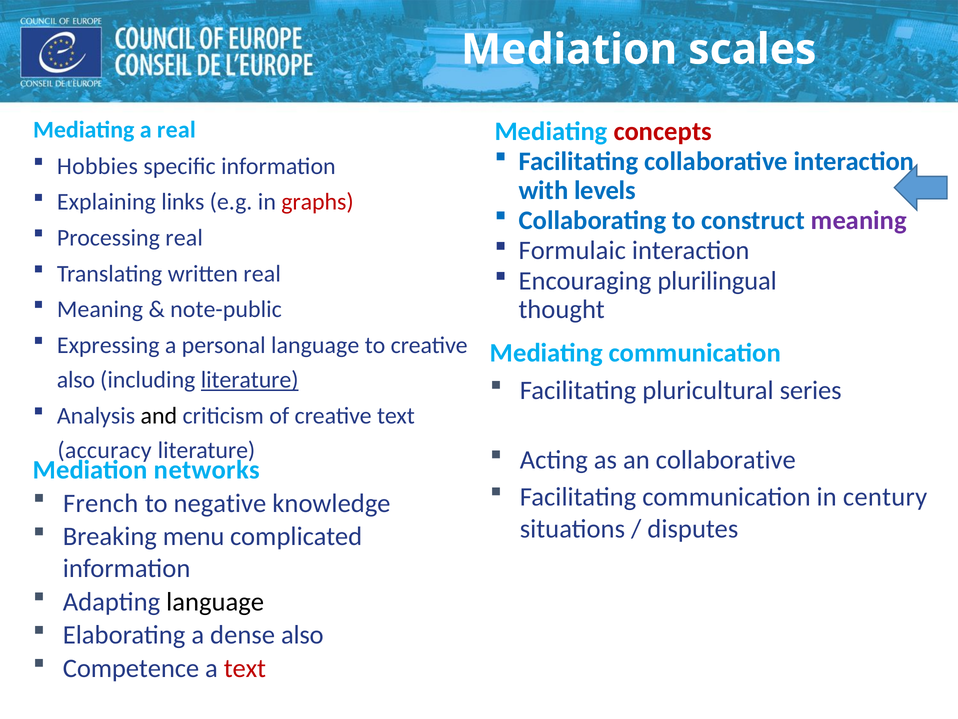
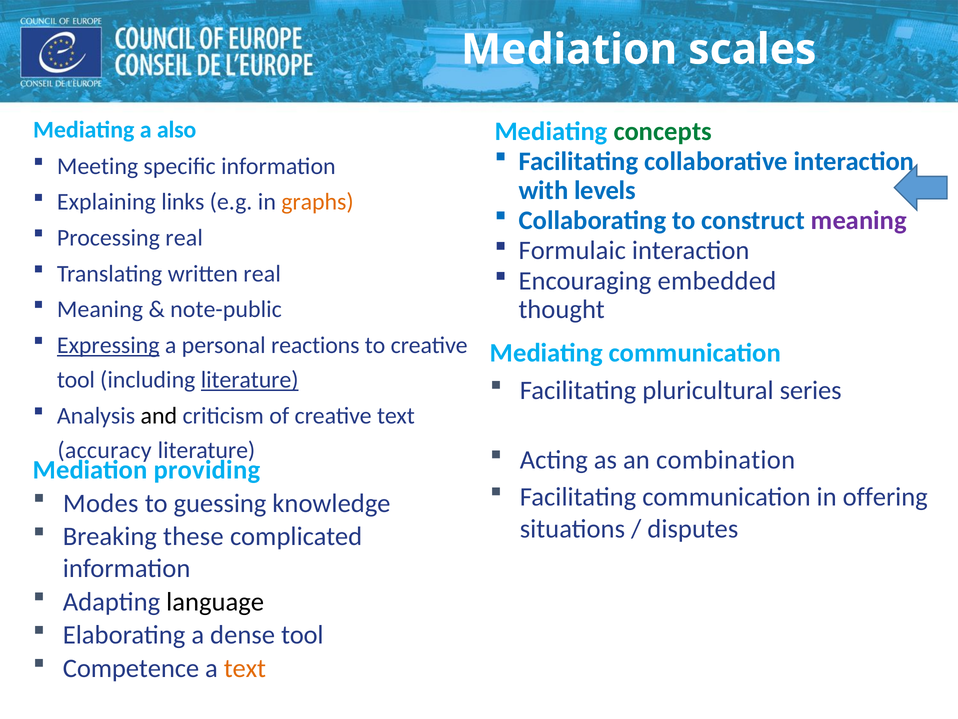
a real: real -> also
concepts colour: red -> green
Hobbies: Hobbies -> Meeting
graphs colour: red -> orange
plurilingual: plurilingual -> embedded
Expressing underline: none -> present
personal language: language -> reactions
also at (76, 380): also -> tool
an collaborative: collaborative -> combination
networks: networks -> providing
century: century -> offering
French: French -> Modes
negative: negative -> guessing
menu: menu -> these
dense also: also -> tool
text at (245, 668) colour: red -> orange
